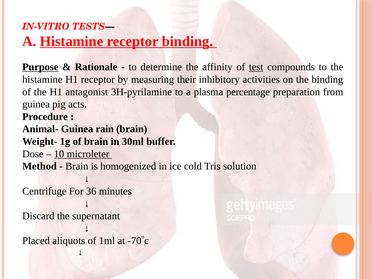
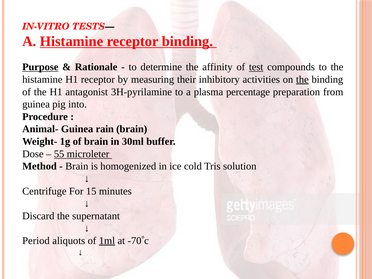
the at (302, 79) underline: none -> present
acts: acts -> into
10: 10 -> 55
36: 36 -> 15
Placed: Placed -> Period
1ml underline: none -> present
